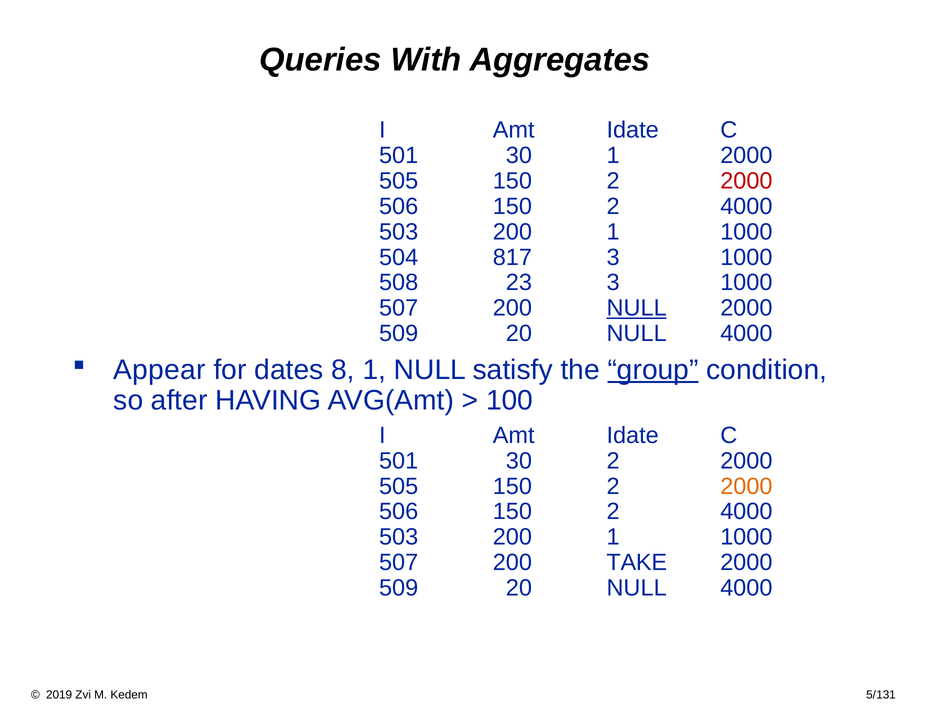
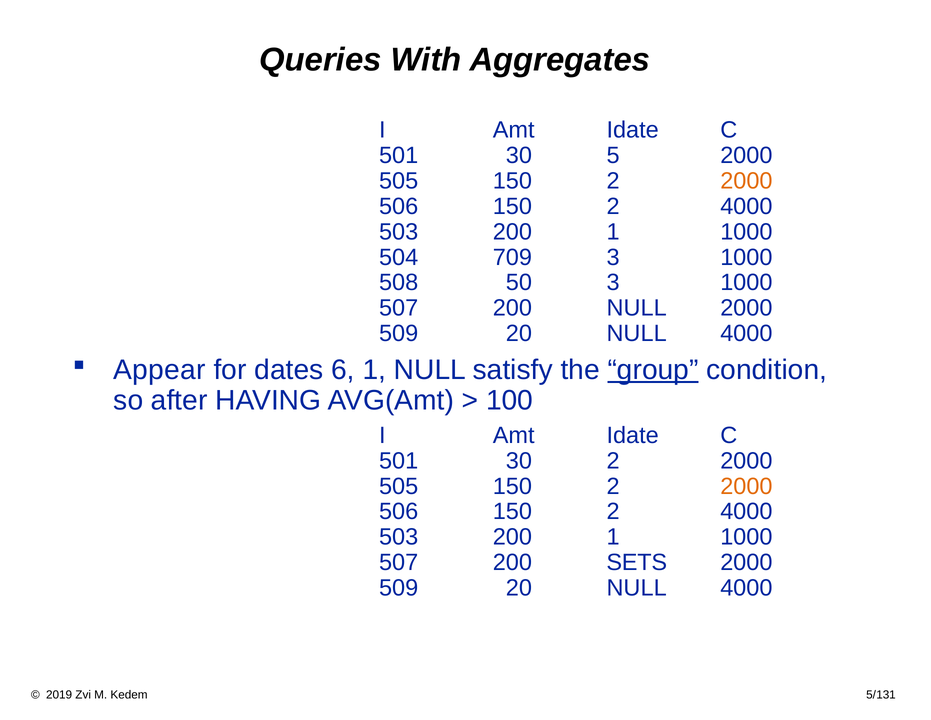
30 1: 1 -> 5
2000 at (746, 181) colour: red -> orange
817: 817 -> 709
23: 23 -> 50
NULL at (637, 308) underline: present -> none
8: 8 -> 6
TAKE: TAKE -> SETS
